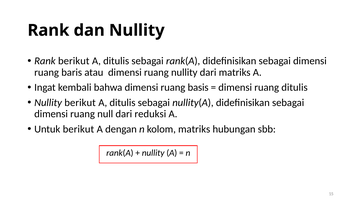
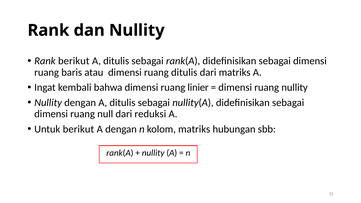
ruang nullity: nullity -> ditulis
basis: basis -> linier
ruang ditulis: ditulis -> nullity
Nullity berikut: berikut -> dengan
